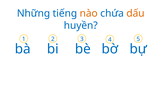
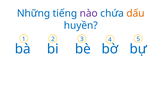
nào colour: orange -> purple
